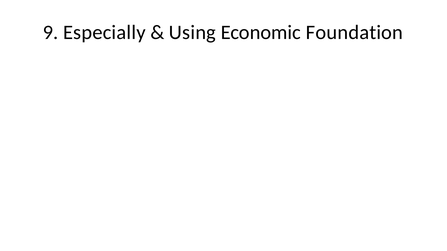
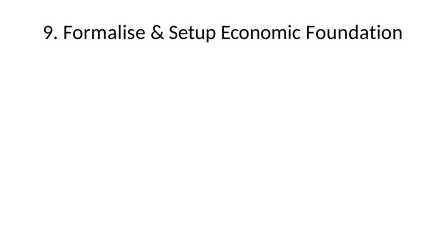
Especially: Especially -> Formalise
Using: Using -> Setup
